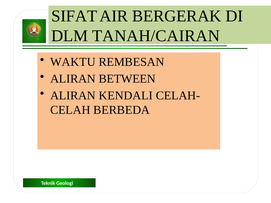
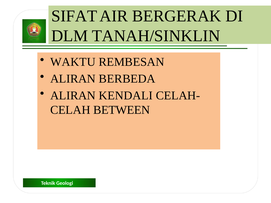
TANAH/CAIRAN: TANAH/CAIRAN -> TANAH/SINKLIN
BETWEEN: BETWEEN -> BERBEDA
BERBEDA: BERBEDA -> BETWEEN
